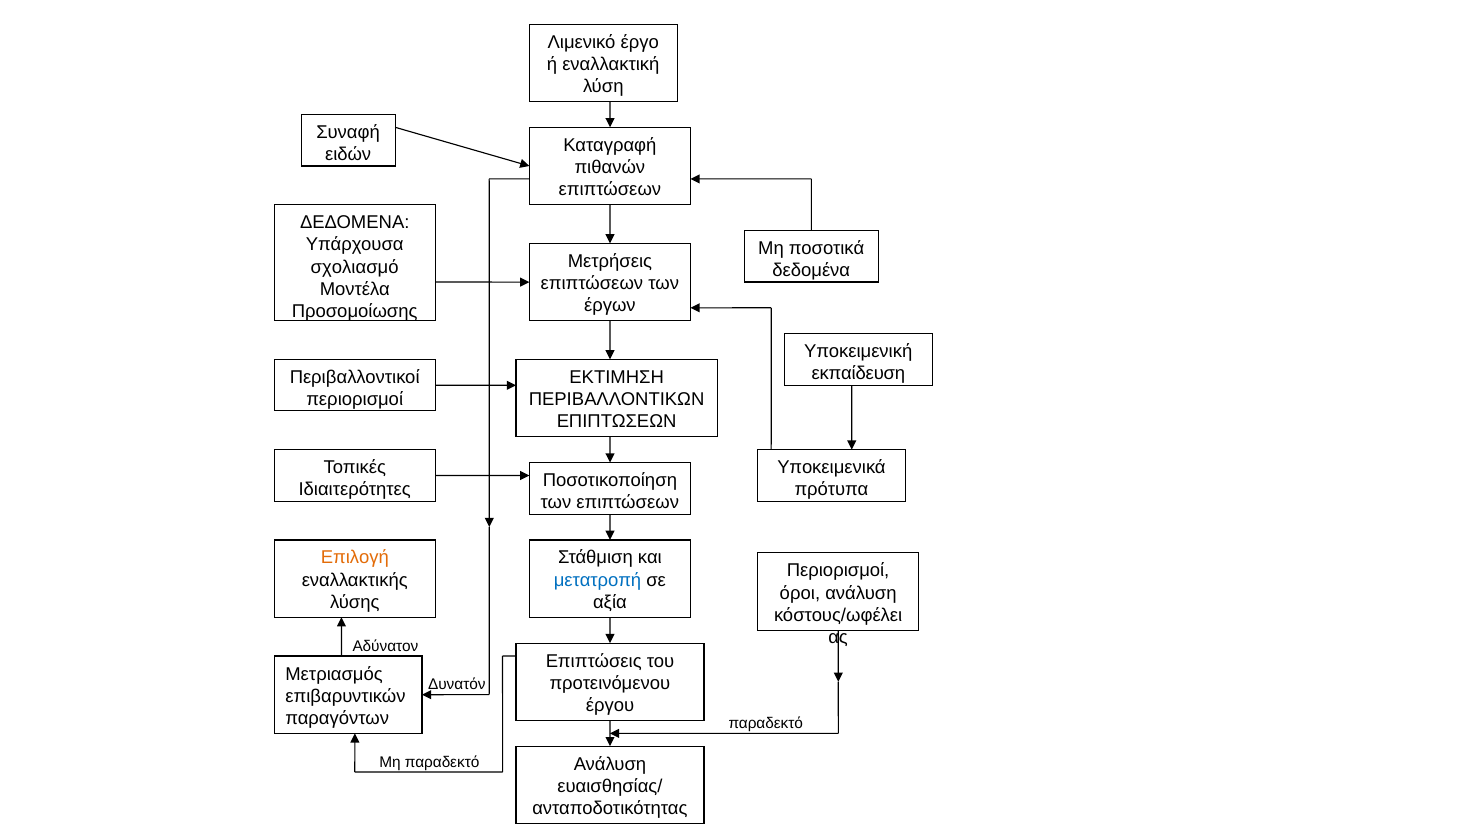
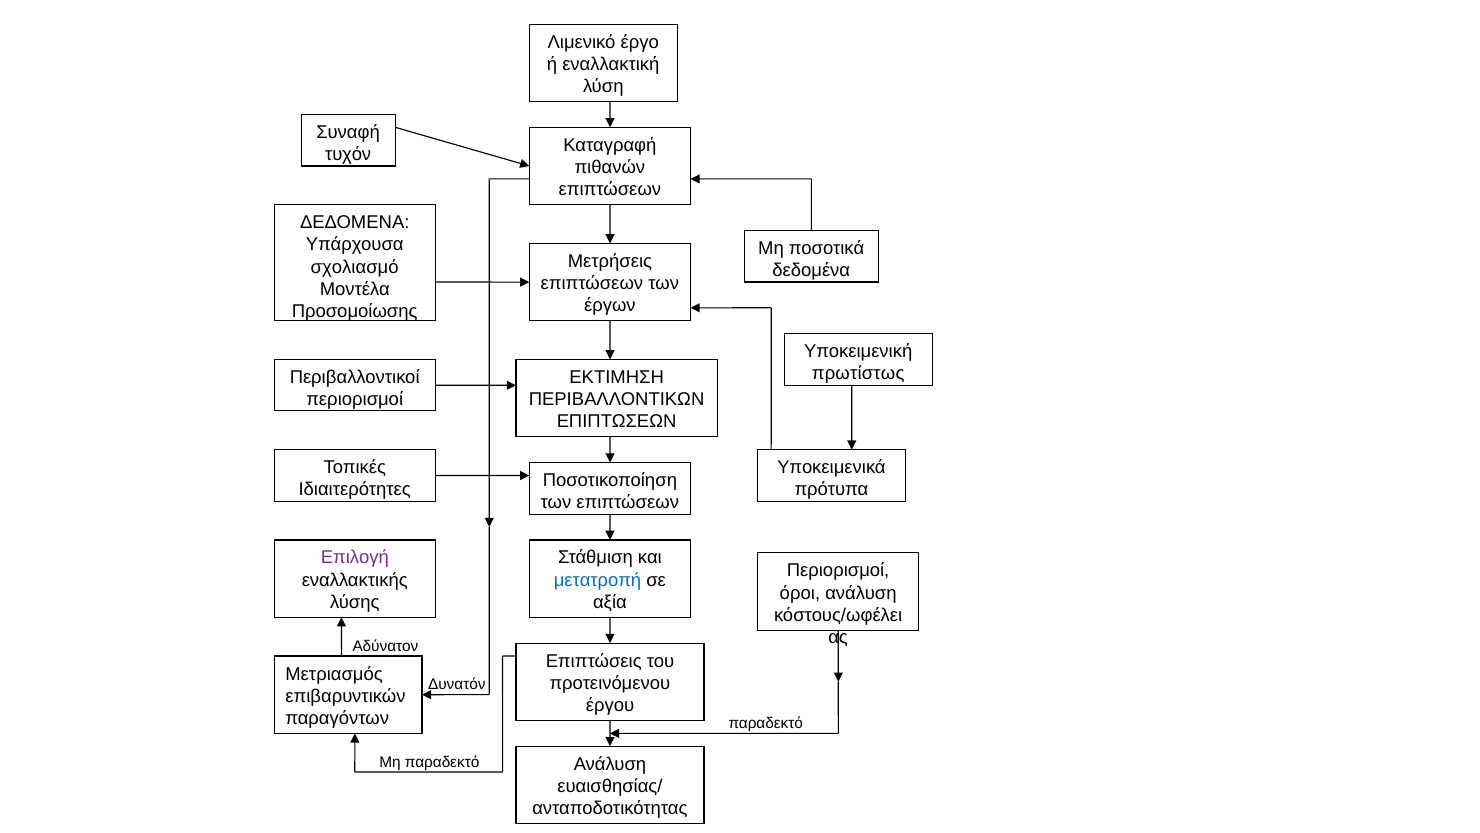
ειδών: ειδών -> τυχόν
εκπαίδευση: εκπαίδευση -> πρωτίστως
Επιλογή colour: orange -> purple
